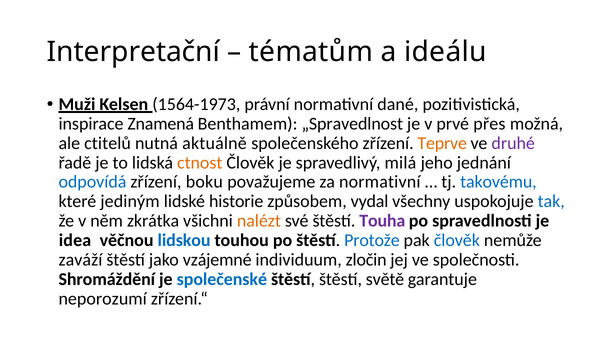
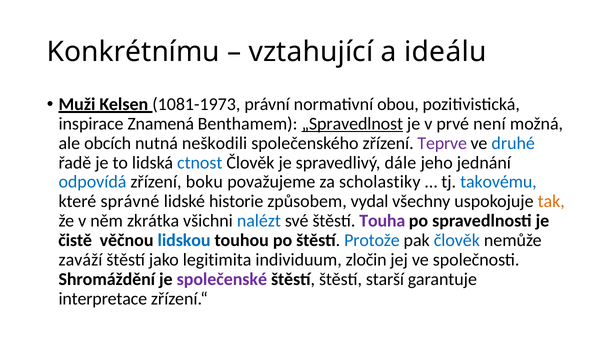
Interpretační: Interpretační -> Konkrétnímu
tématům: tématům -> vztahující
1564-1973: 1564-1973 -> 1081-1973
dané: dané -> obou
„Spravedlnost underline: none -> present
přes: přes -> není
ctitelů: ctitelů -> obcích
aktuálně: aktuálně -> neškodili
Teprve colour: orange -> purple
druhé colour: purple -> blue
ctnost colour: orange -> blue
milá: milá -> dále
za normativní: normativní -> scholastiky
jediným: jediným -> správné
tak colour: blue -> orange
nalézt colour: orange -> blue
idea: idea -> čistě
vzájemné: vzájemné -> legitimita
společenské colour: blue -> purple
světě: světě -> starší
neporozumí: neporozumí -> interpretace
